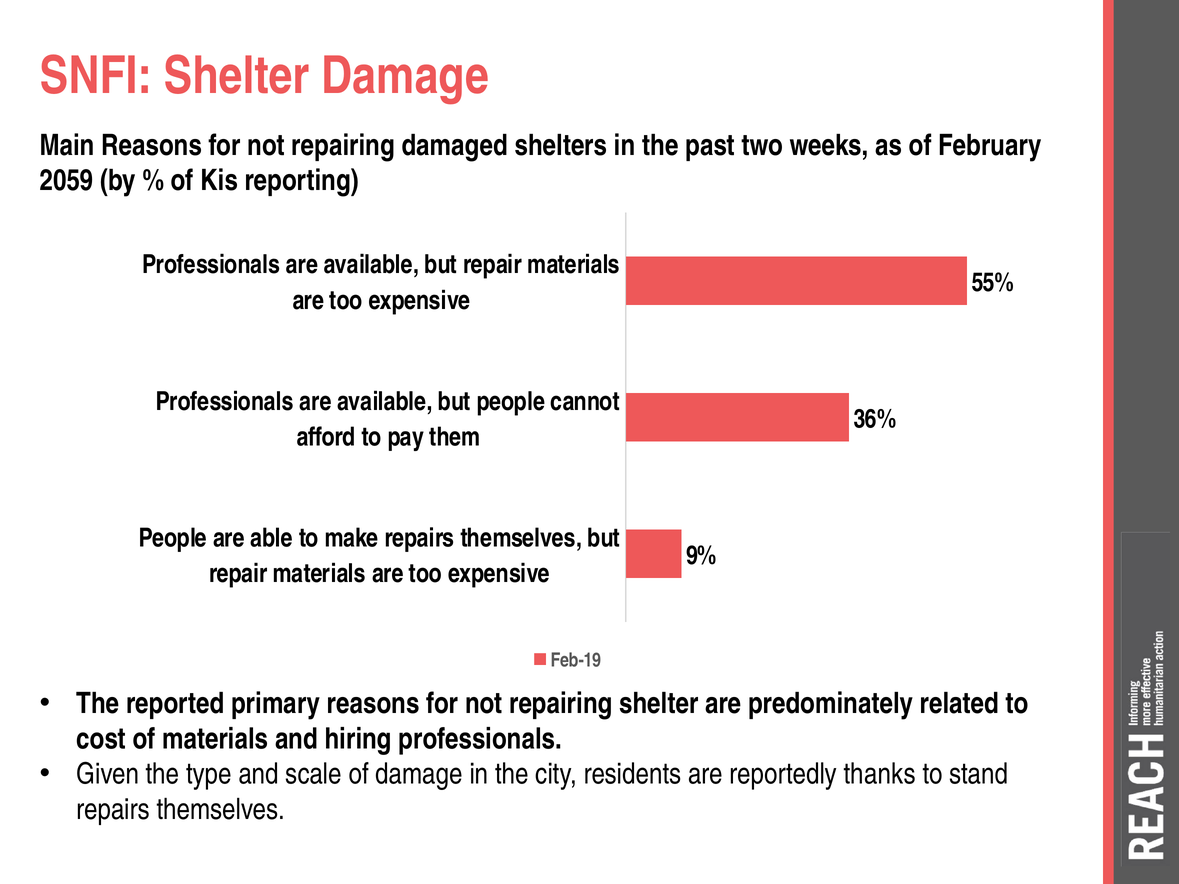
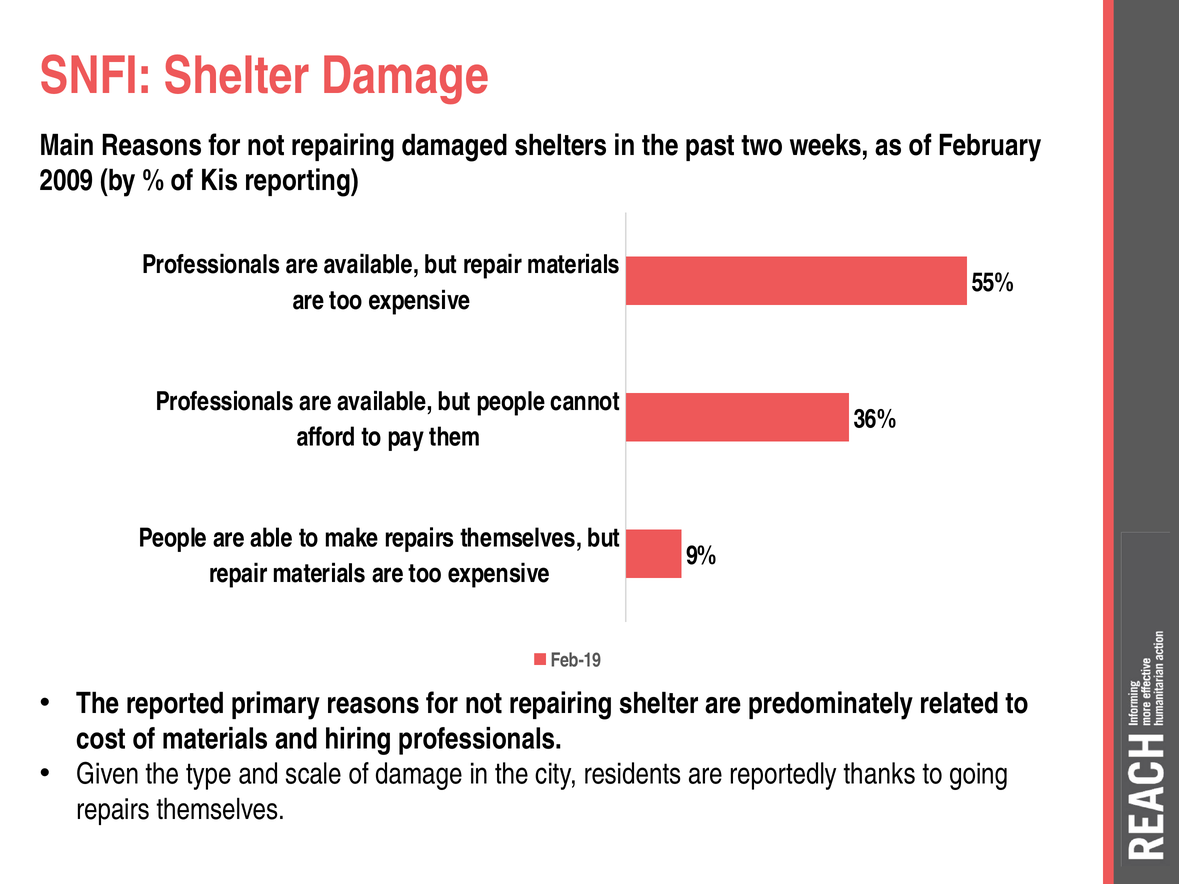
2059: 2059 -> 2009
stand: stand -> going
